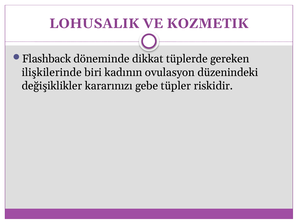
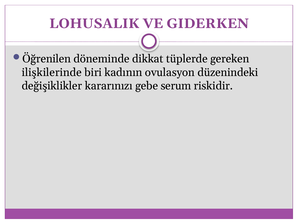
KOZMETIK: KOZMETIK -> GIDERKEN
Flashback: Flashback -> Öğrenilen
tüpler: tüpler -> serum
